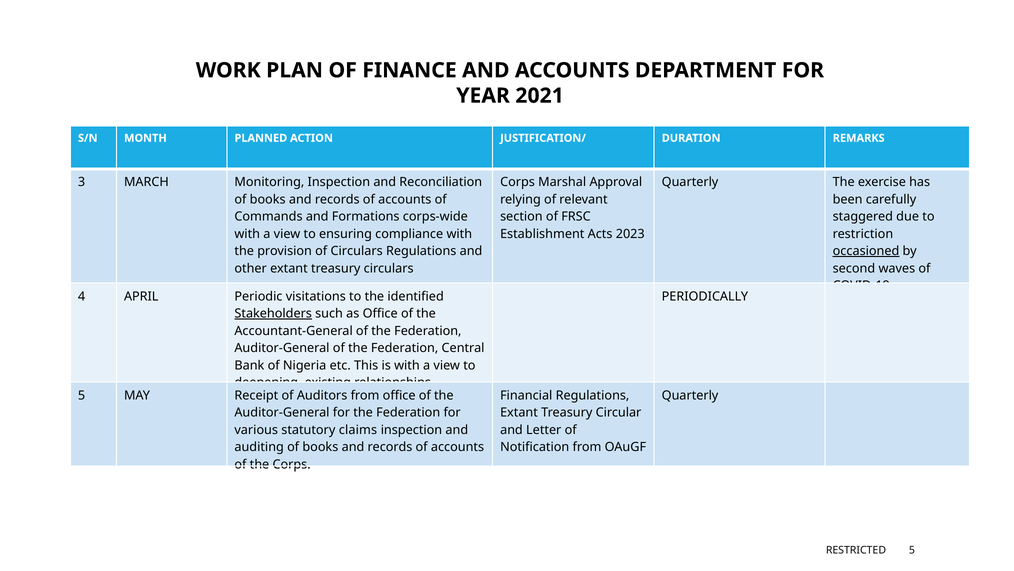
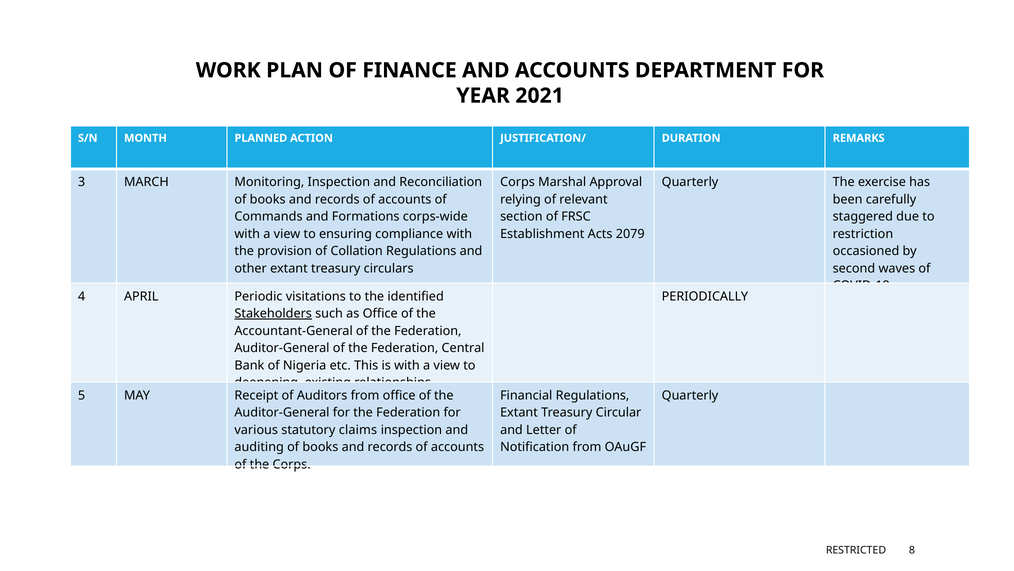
2023: 2023 -> 2079
of Circulars: Circulars -> Collation
occasioned underline: present -> none
RESTRICTED 5: 5 -> 8
